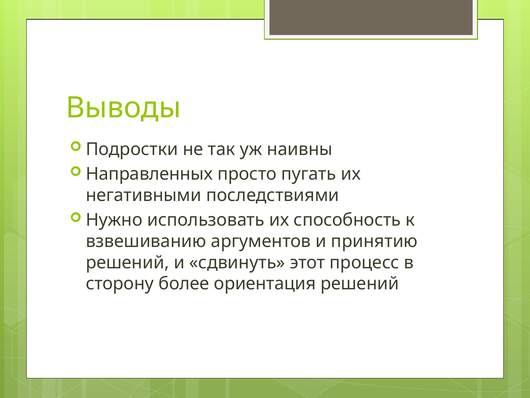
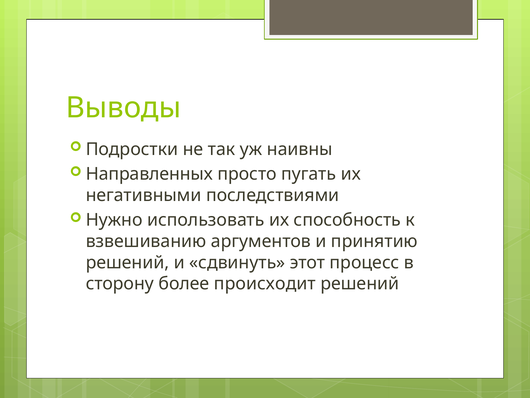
ориентация: ориентация -> происходит
